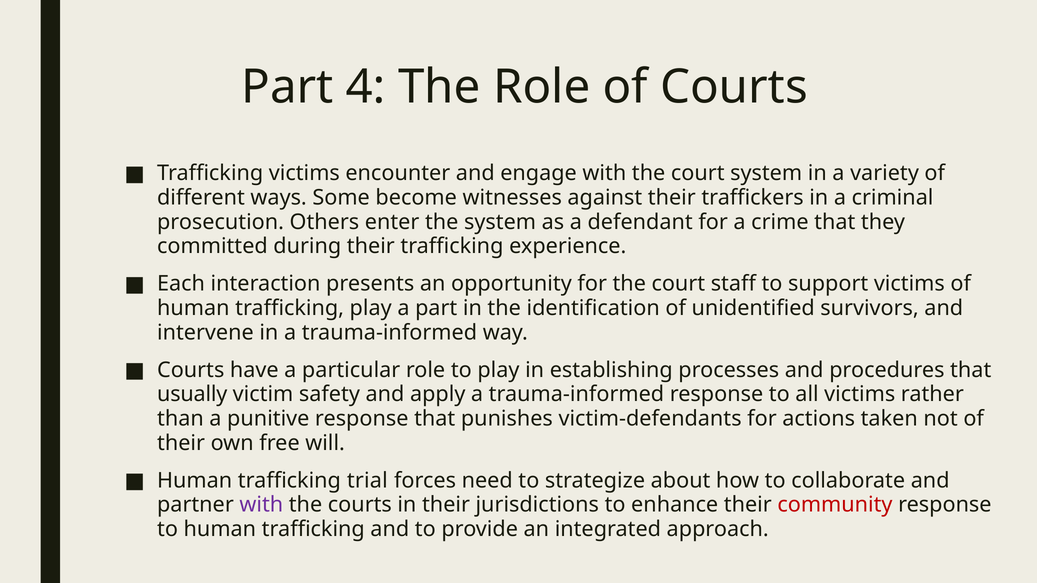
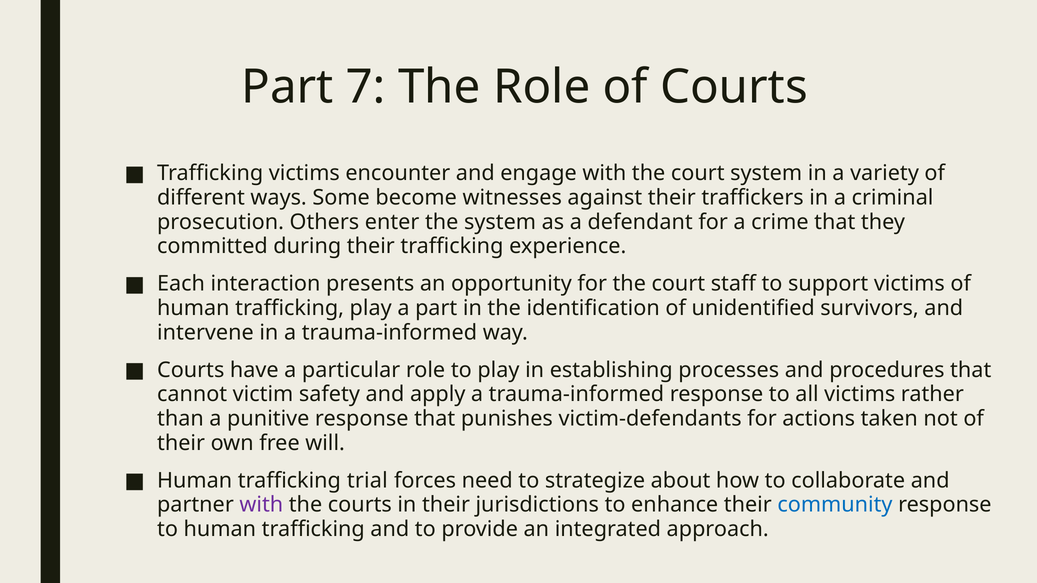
4: 4 -> 7
usually: usually -> cannot
community colour: red -> blue
